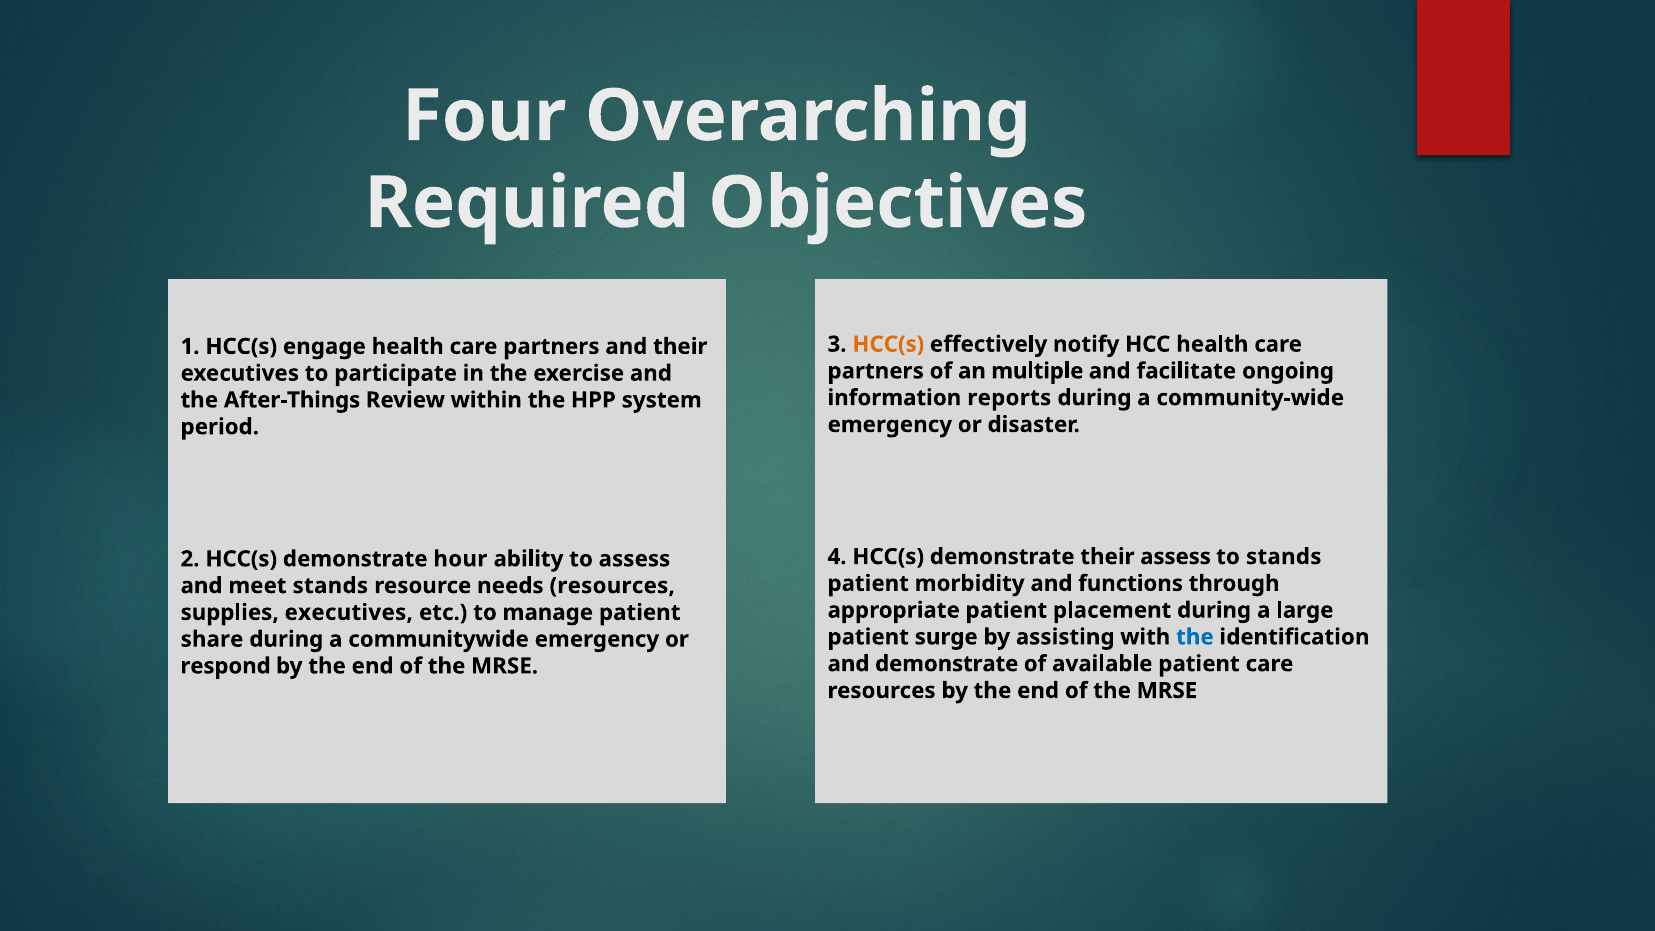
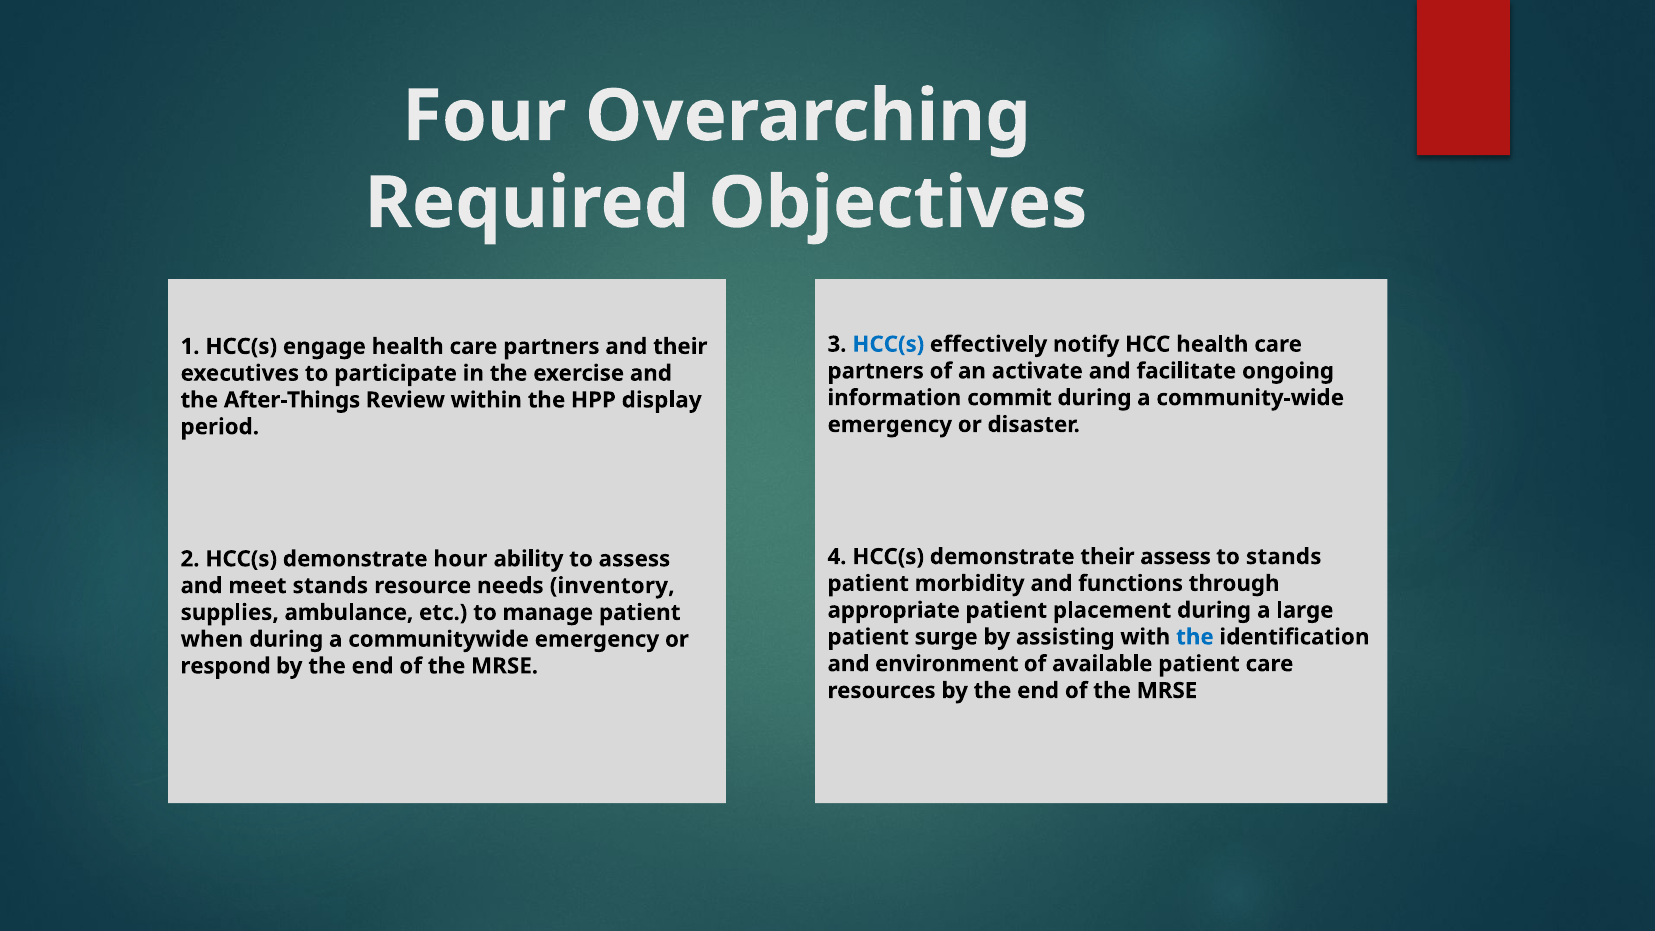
HCC(s at (888, 344) colour: orange -> blue
multiple: multiple -> activate
reports: reports -> commit
system: system -> display
needs resources: resources -> inventory
supplies executives: executives -> ambulance
share: share -> when
and demonstrate: demonstrate -> environment
